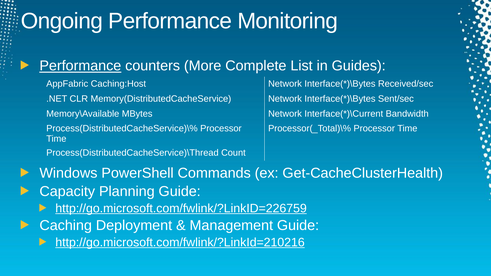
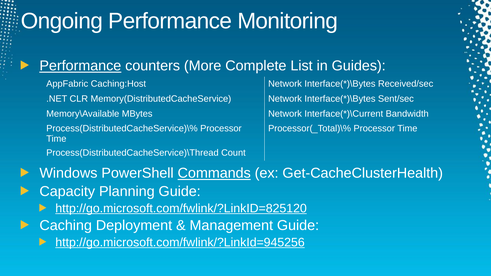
Commands underline: none -> present
http://go.microsoft.com/fwlink/?LinkID=226759: http://go.microsoft.com/fwlink/?LinkID=226759 -> http://go.microsoft.com/fwlink/?LinkID=825120
http://go.microsoft.com/fwlink/?LinkId=210216: http://go.microsoft.com/fwlink/?LinkId=210216 -> http://go.microsoft.com/fwlink/?LinkId=945256
